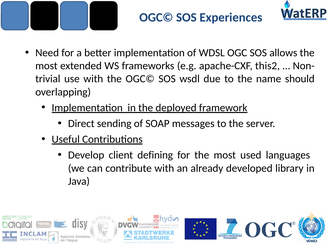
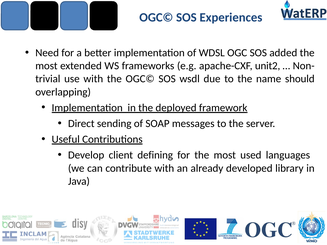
allows: allows -> added
this2: this2 -> unit2
